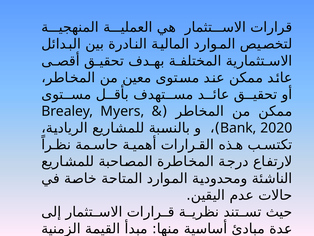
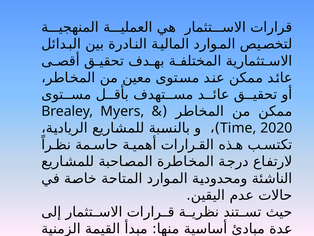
Bank at (238, 128): Bank -> Time
